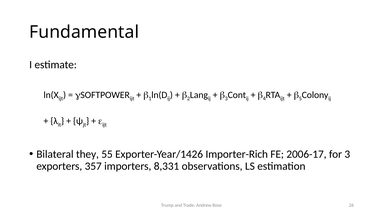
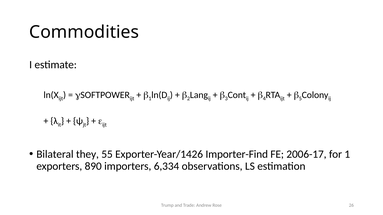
Fundamental: Fundamental -> Commodities
Importer-Rich: Importer-Rich -> Importer-Find
for 3: 3 -> 1
357: 357 -> 890
8,331: 8,331 -> 6,334
